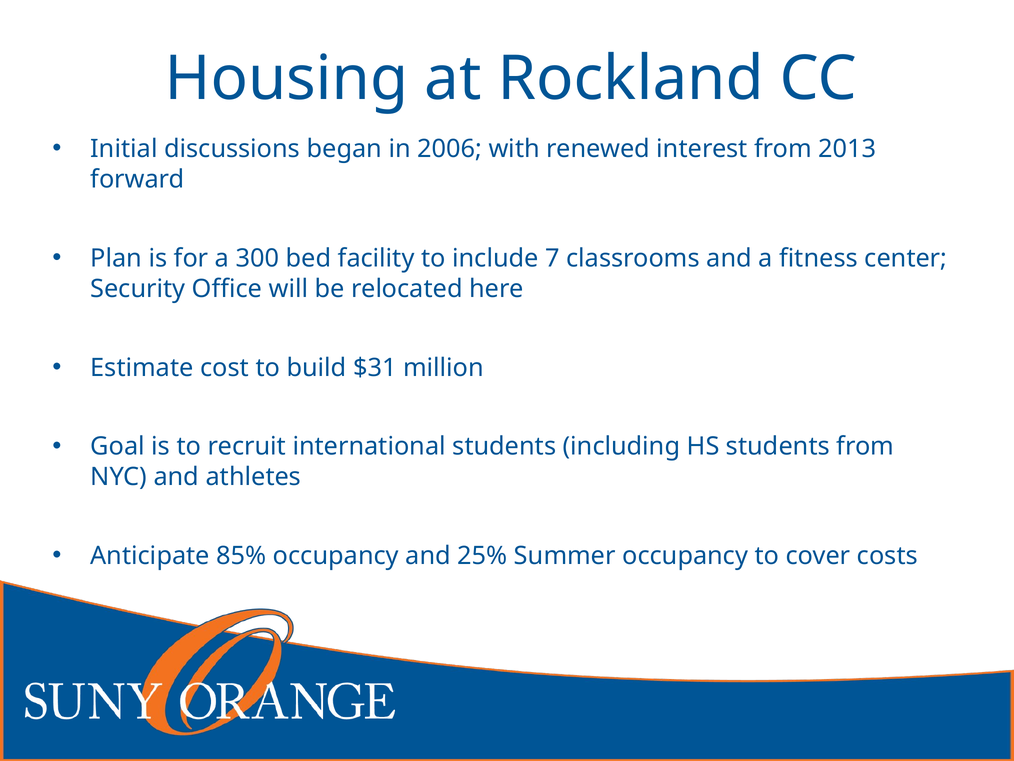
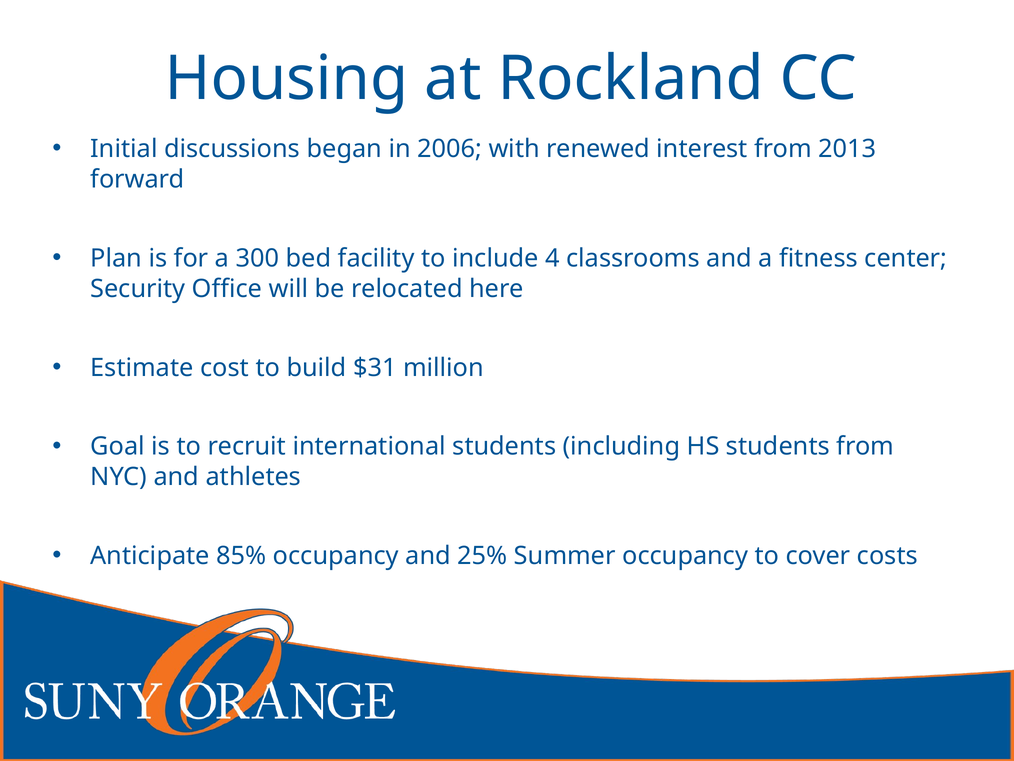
7: 7 -> 4
